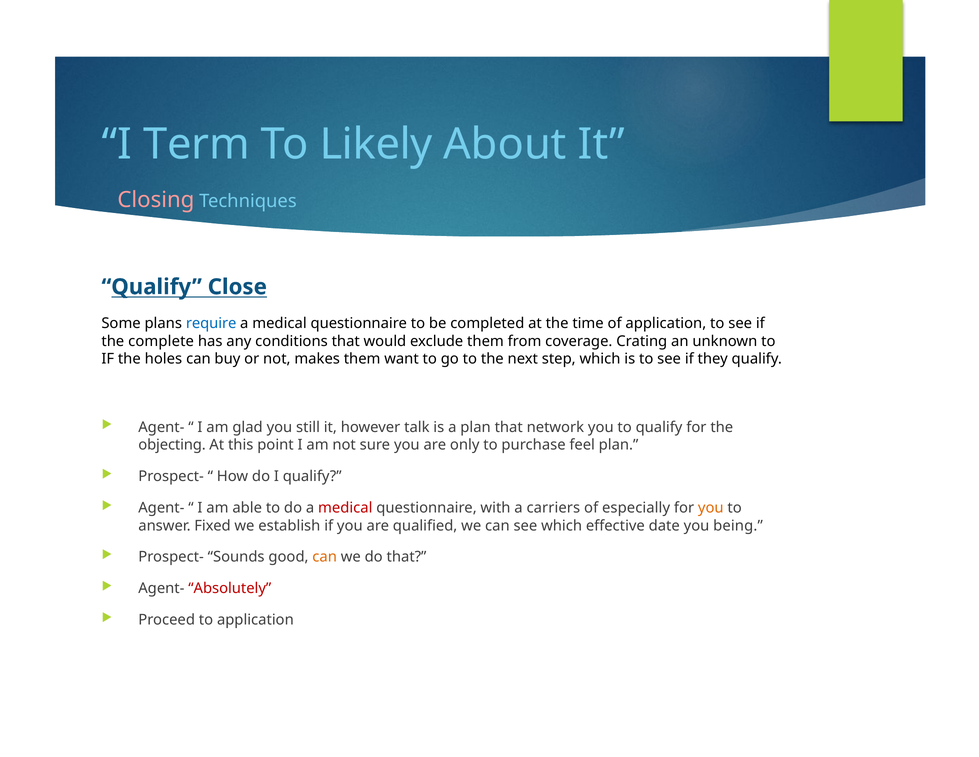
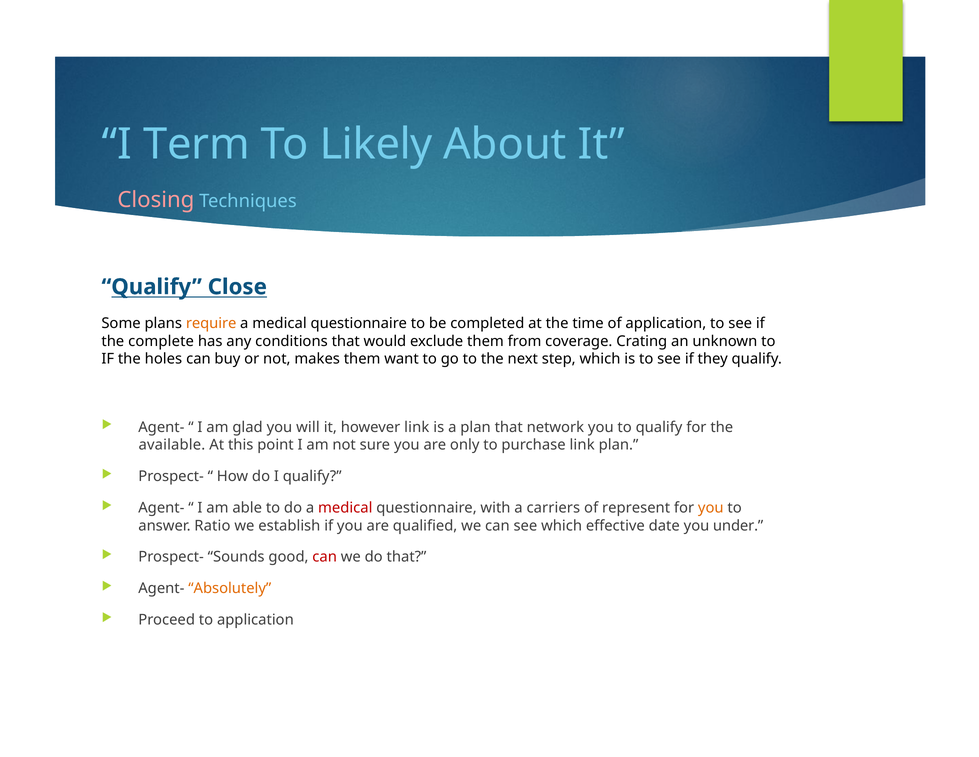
require colour: blue -> orange
still: still -> will
however talk: talk -> link
objecting: objecting -> available
purchase feel: feel -> link
especially: especially -> represent
Fixed: Fixed -> Ratio
being: being -> under
can at (325, 557) colour: orange -> red
Absolutely colour: red -> orange
